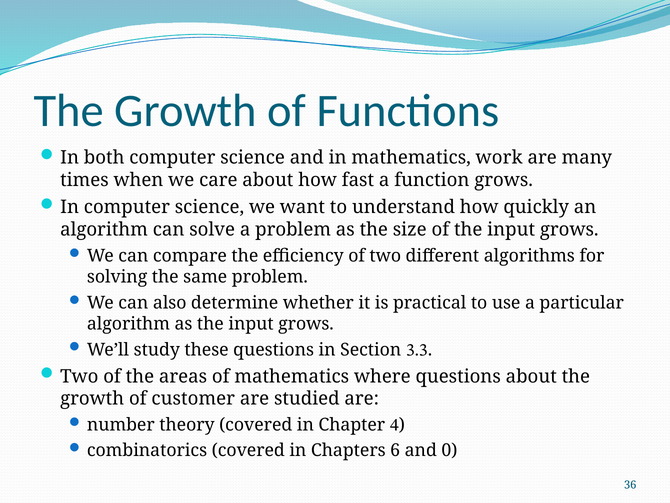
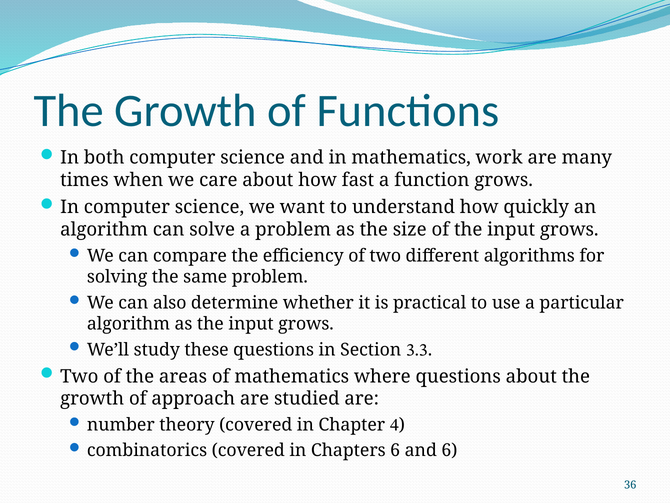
customer: customer -> approach
and 0: 0 -> 6
